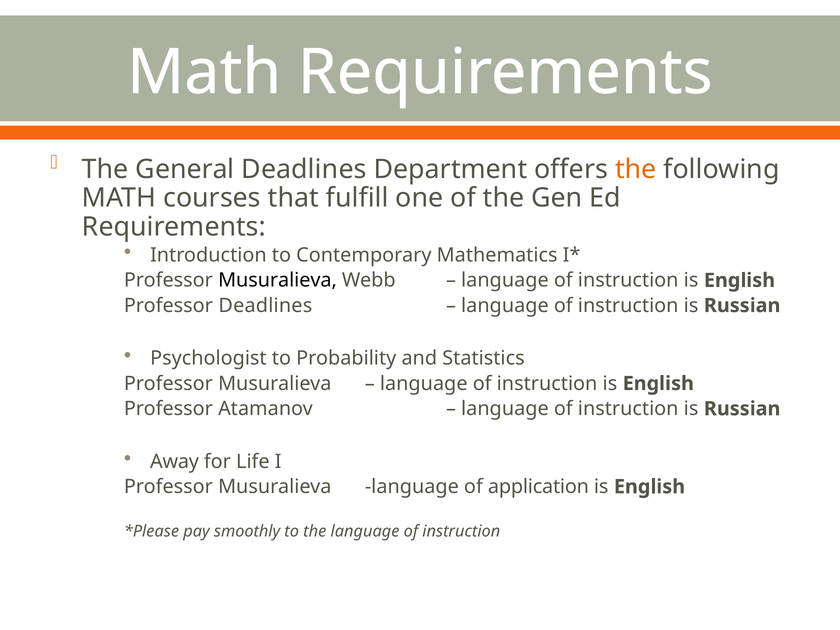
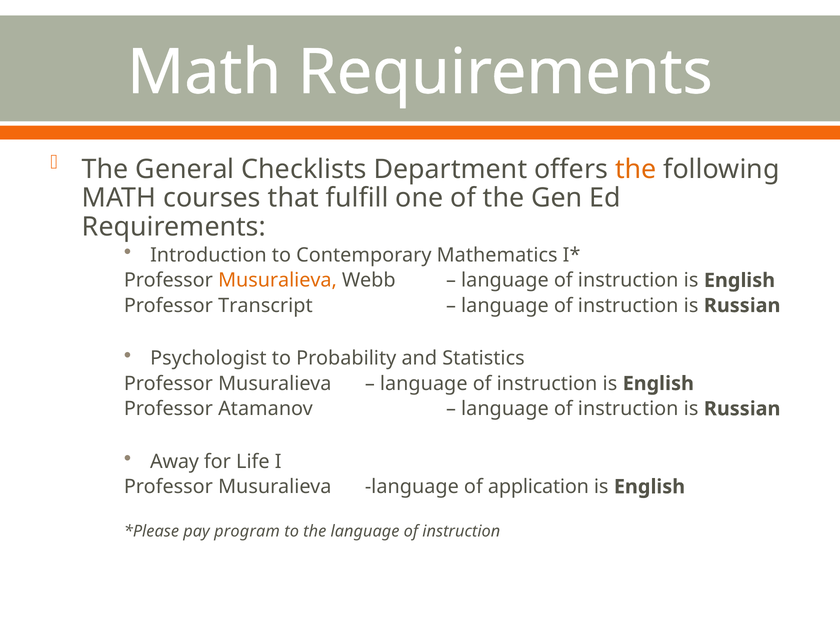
General Deadlines: Deadlines -> Checklists
Musuralieva at (278, 280) colour: black -> orange
Professor Deadlines: Deadlines -> Transcript
smoothly: smoothly -> program
